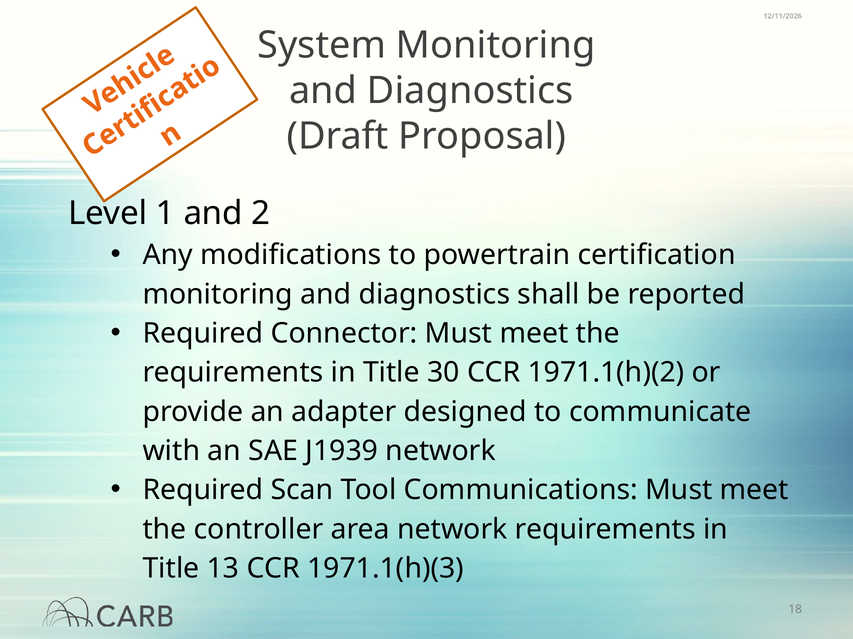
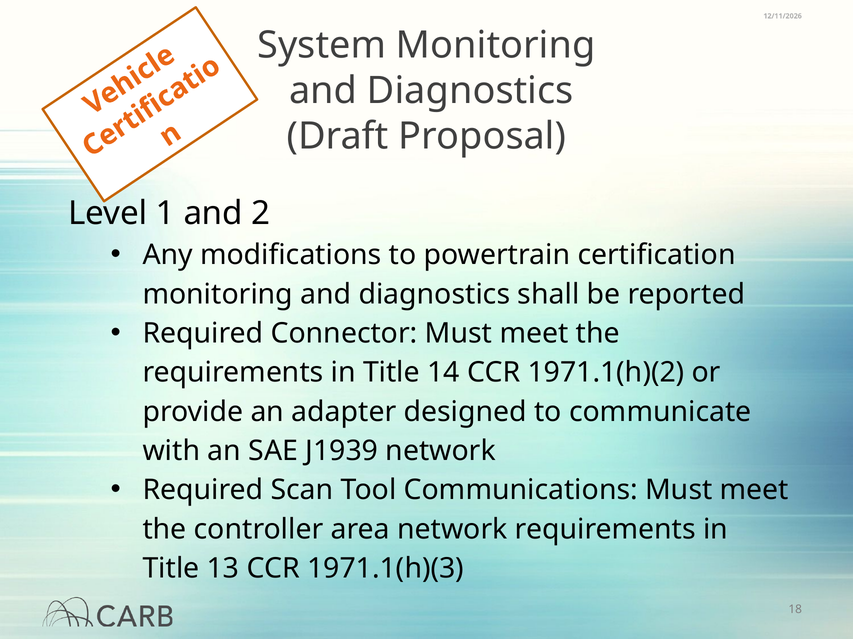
30: 30 -> 14
